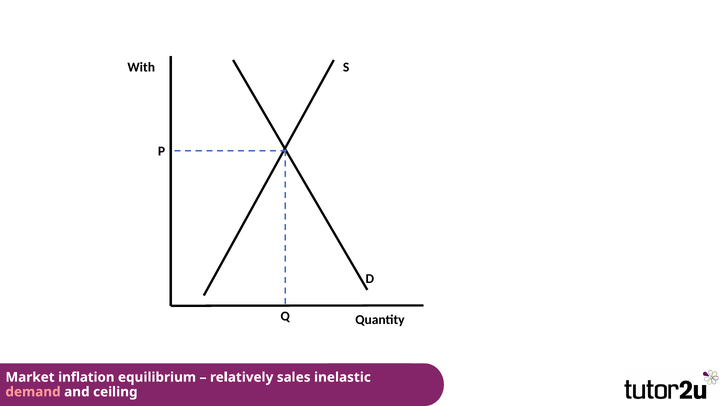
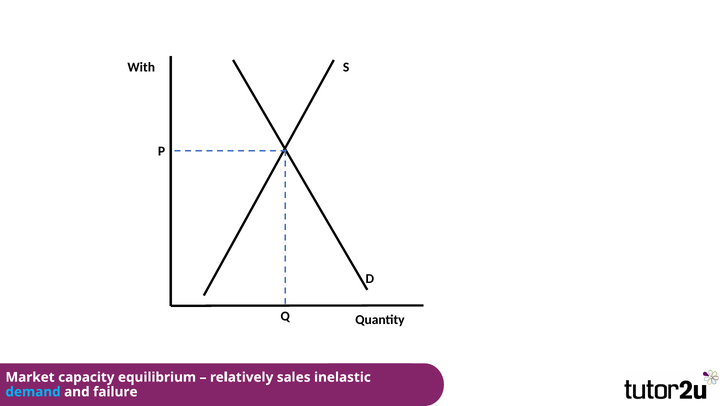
inflation: inflation -> capacity
demand colour: pink -> light blue
ceiling: ceiling -> failure
